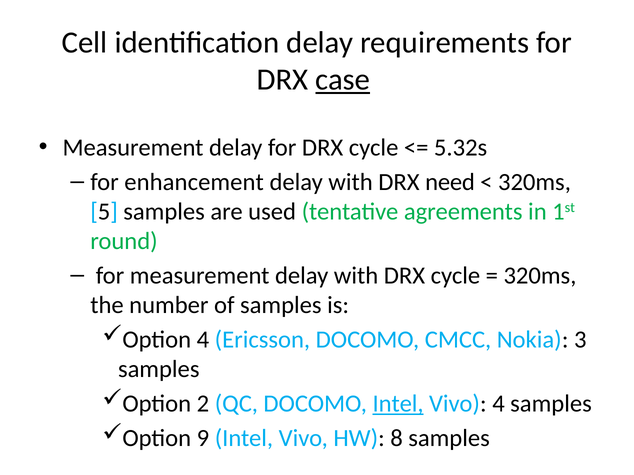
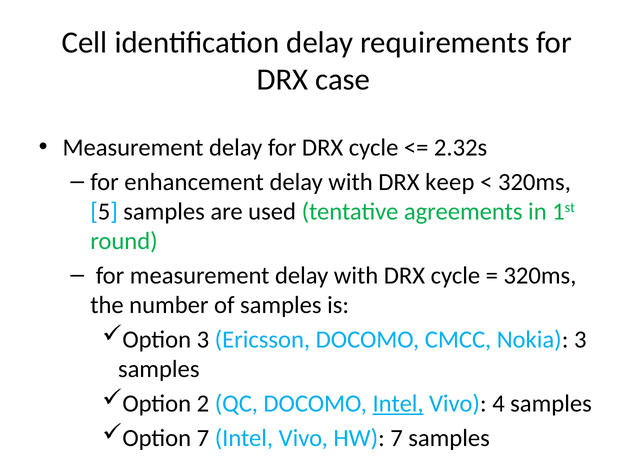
case underline: present -> none
5.32s: 5.32s -> 2.32s
need: need -> keep
Option 4: 4 -> 3
Option 9: 9 -> 7
HW 8: 8 -> 7
